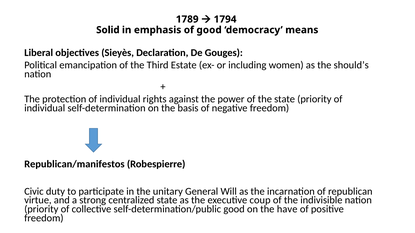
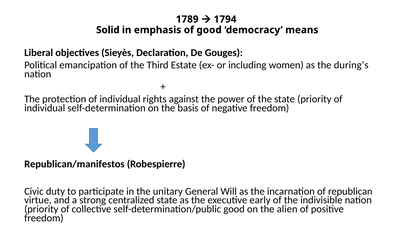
should’s: should’s -> during’s
coup: coup -> early
have: have -> alien
